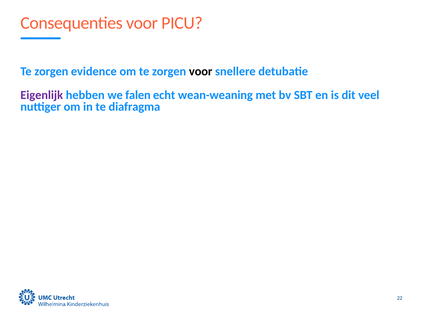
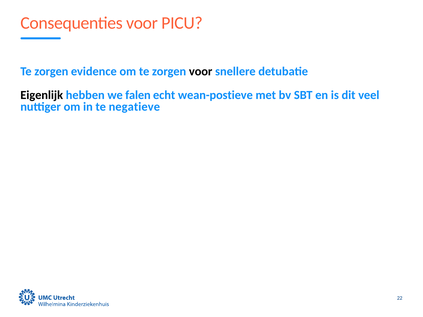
Eigenlijk colour: purple -> black
wean-weaning: wean-weaning -> wean-postieve
diafragma: diafragma -> negatieve
